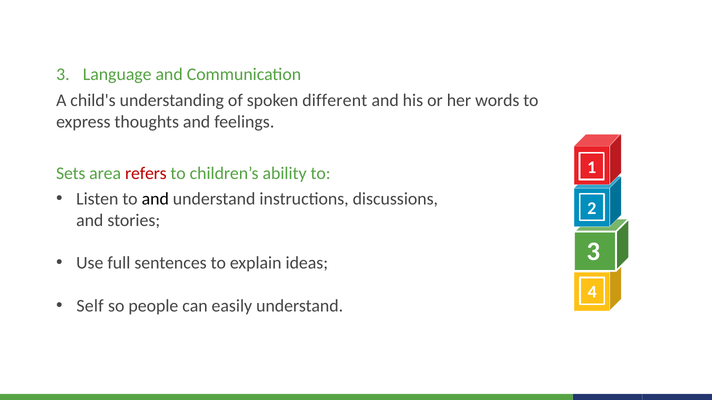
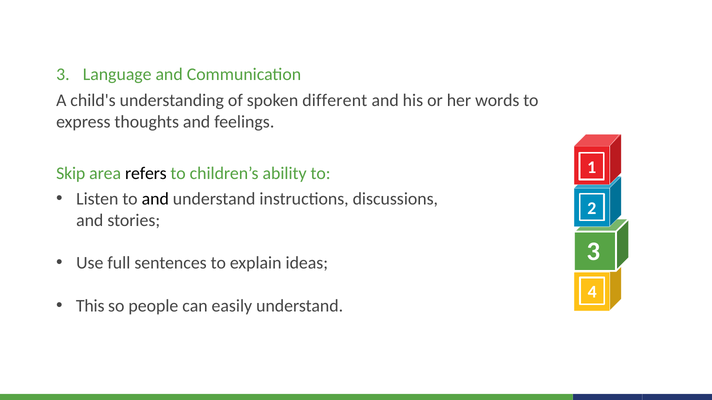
Sets: Sets -> Skip
refers colour: red -> black
Self: Self -> This
